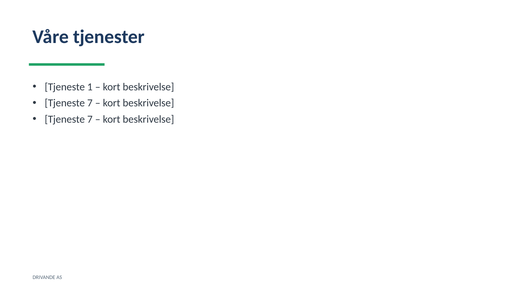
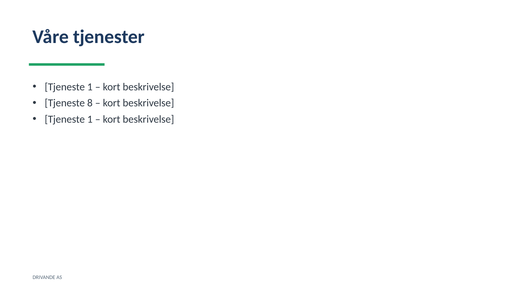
7 at (90, 103): 7 -> 8
7 at (90, 119): 7 -> 1
